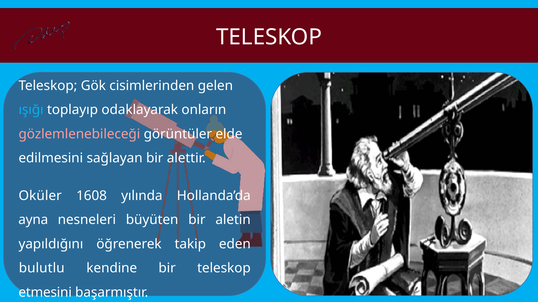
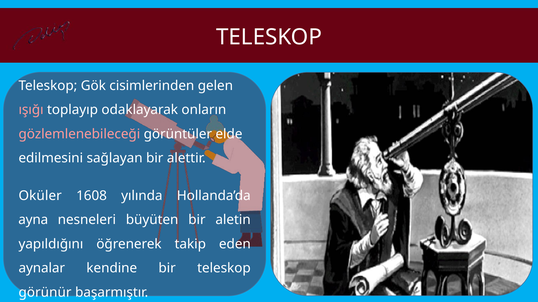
ışığı colour: light blue -> pink
bulutlu: bulutlu -> aynalar
etmesini: etmesini -> görünür
